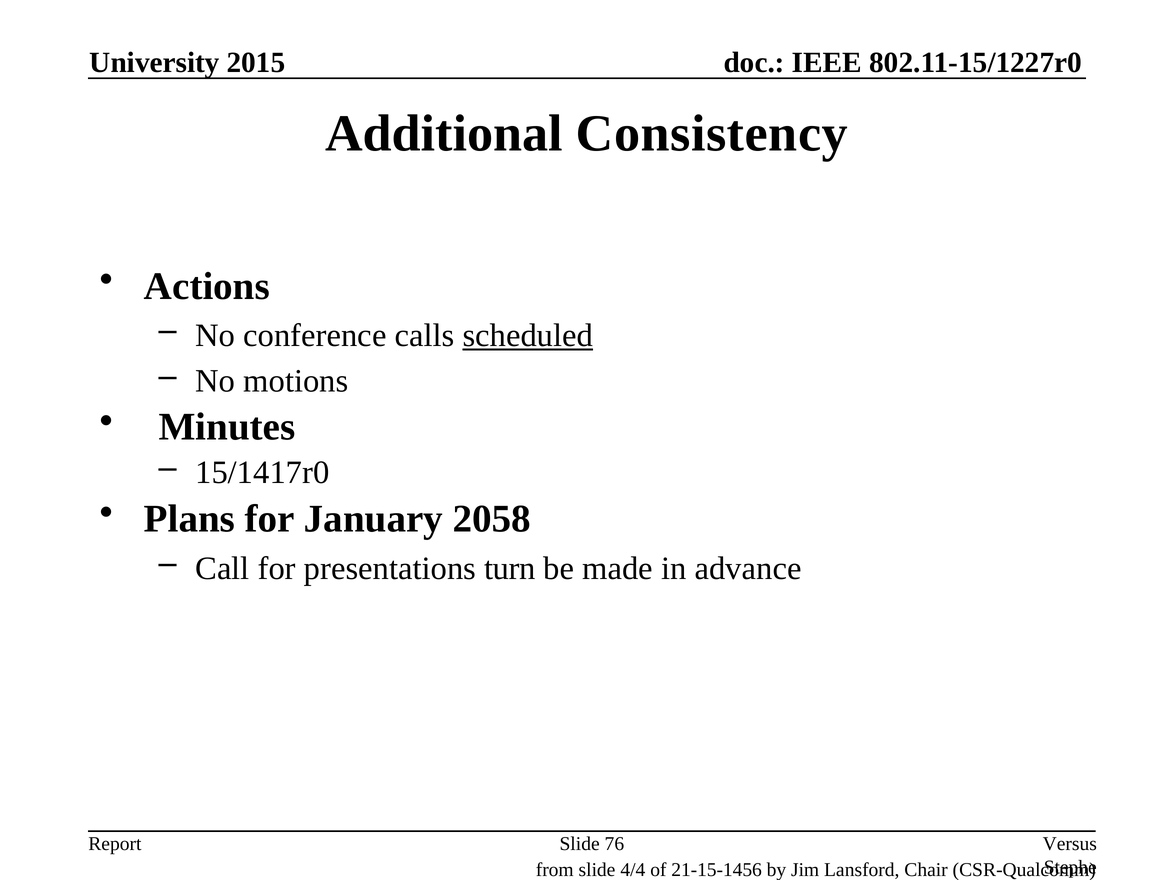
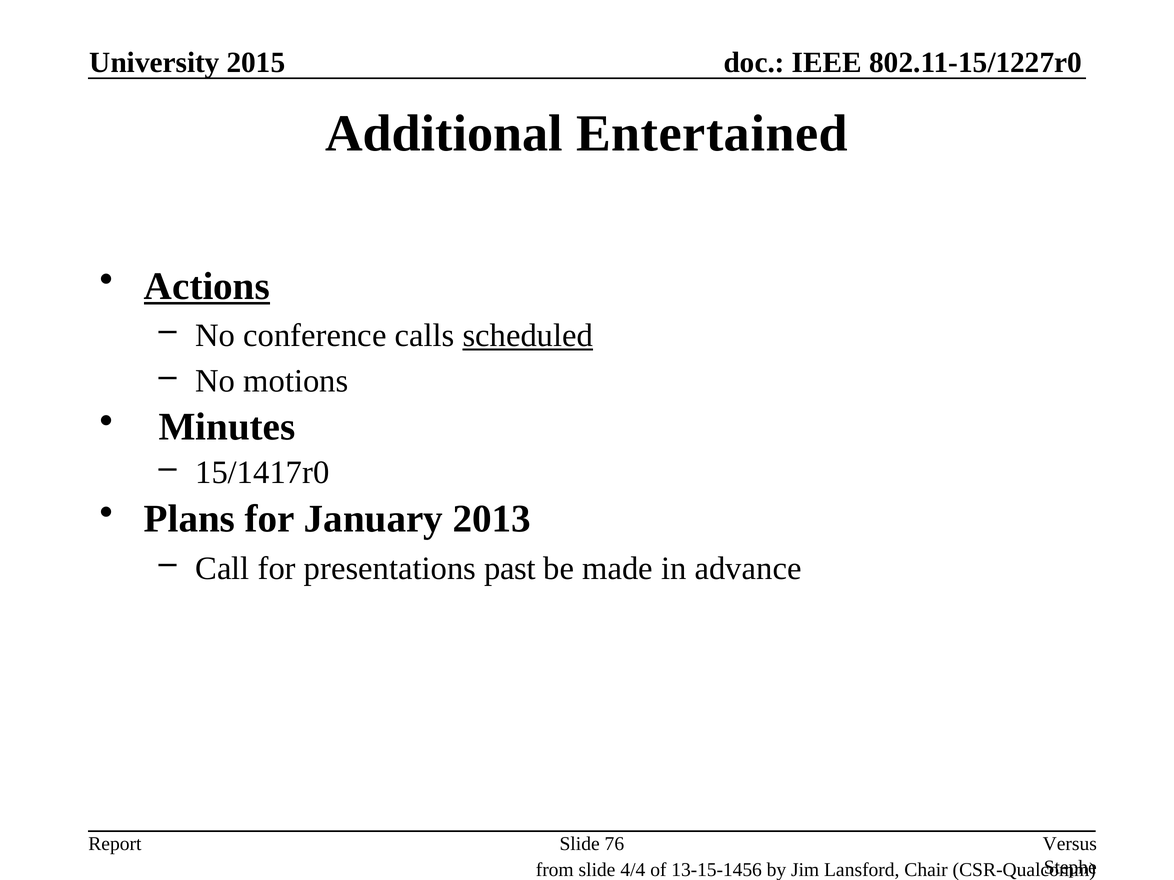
Consistency: Consistency -> Entertained
Actions underline: none -> present
2058: 2058 -> 2013
turn: turn -> past
21-15-1456: 21-15-1456 -> 13-15-1456
